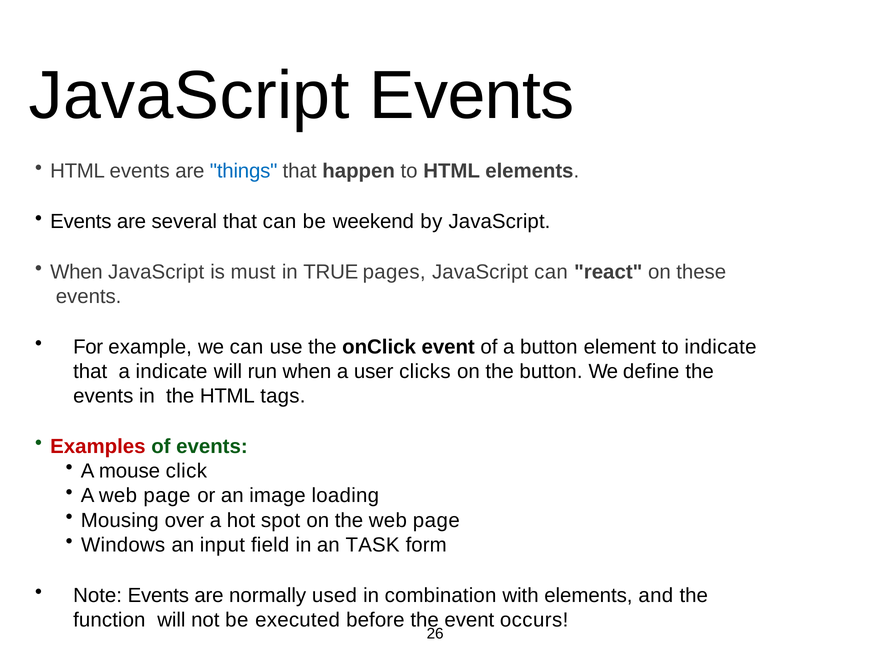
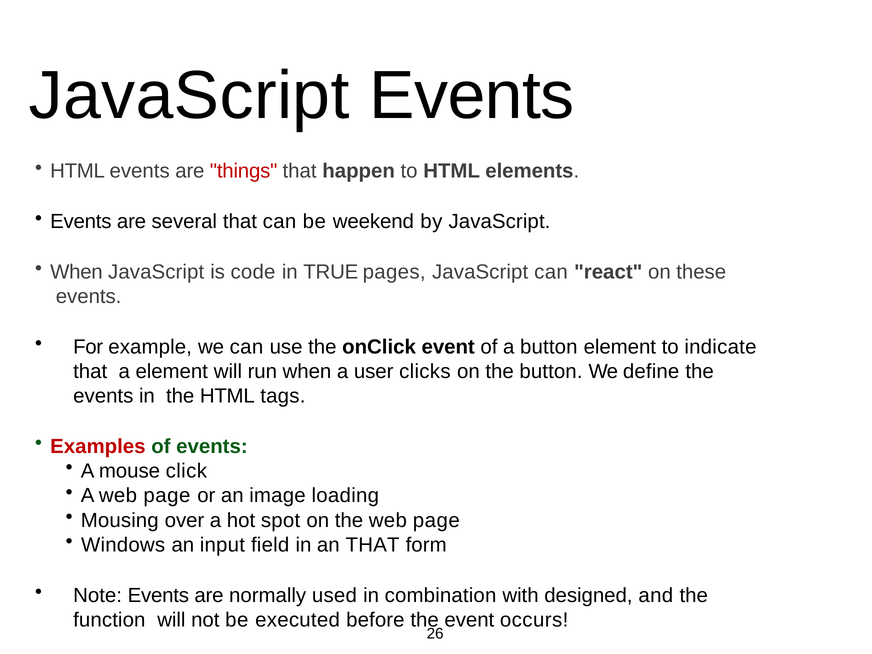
things colour: blue -> red
must: must -> code
a indicate: indicate -> element
an TASK: TASK -> THAT
with elements: elements -> designed
